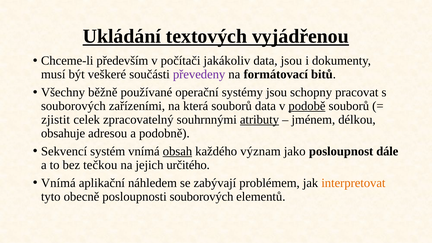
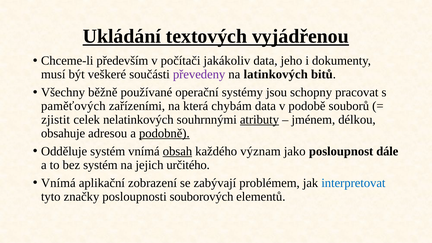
data jsou: jsou -> jeho
formátovací: formátovací -> latinkových
souborových at (73, 106): souborových -> paměťových
která souborů: souborů -> chybám
podobě underline: present -> none
zpracovatelný: zpracovatelný -> nelatinkových
podobně underline: none -> present
Sekvencí: Sekvencí -> Odděluje
bez tečkou: tečkou -> systém
náhledem: náhledem -> zobrazení
interpretovat colour: orange -> blue
obecně: obecně -> značky
